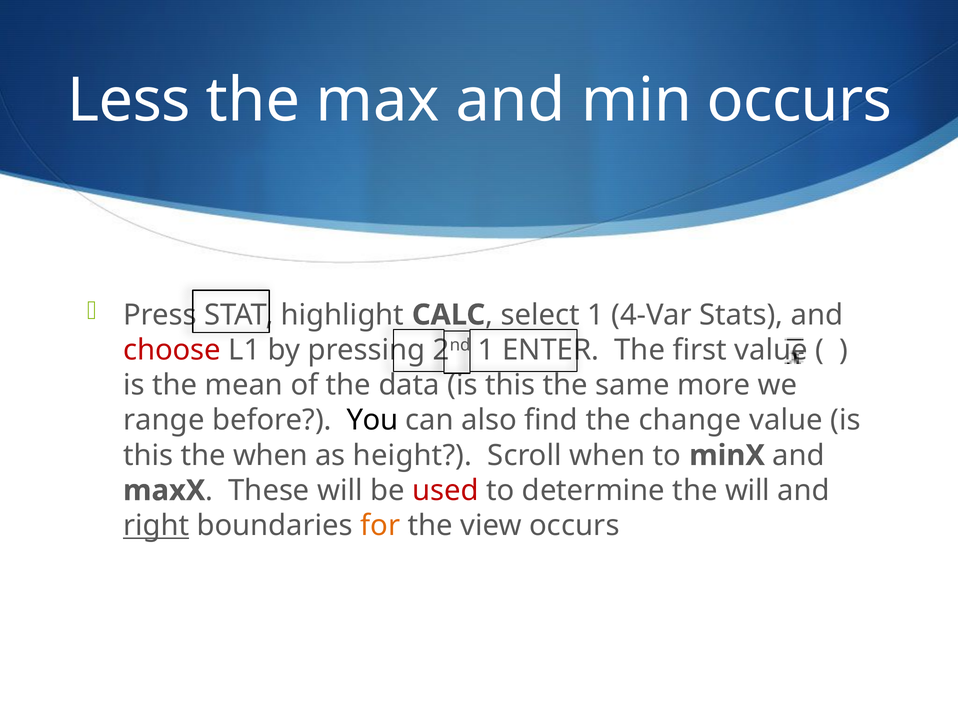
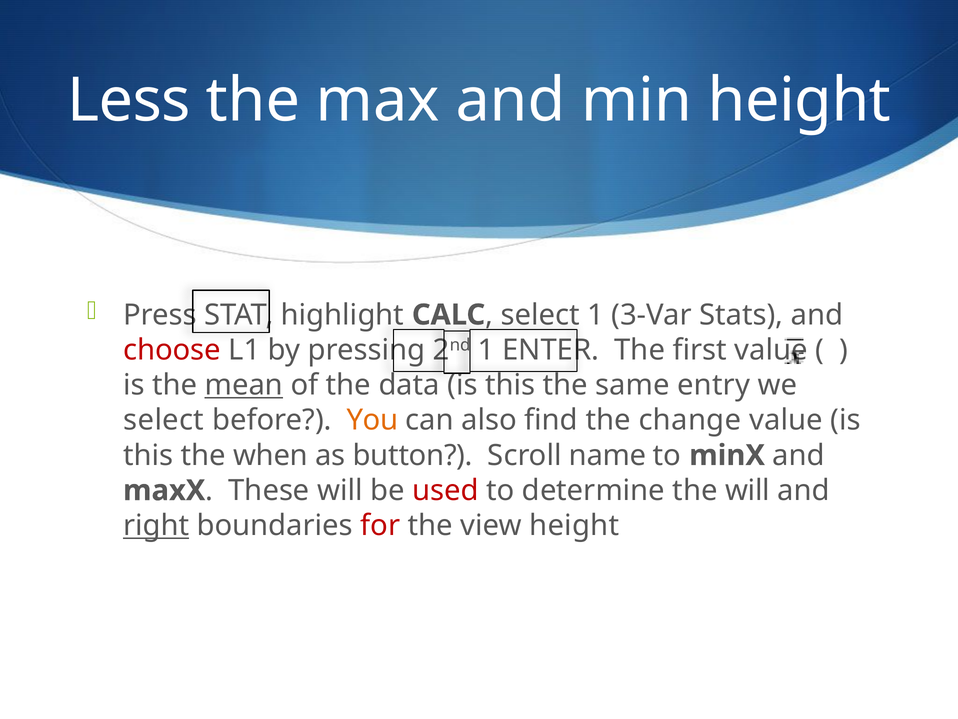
min occurs: occurs -> height
4-Var: 4-Var -> 3-Var
mean underline: none -> present
more: more -> entry
range at (164, 420): range -> select
You colour: black -> orange
height: height -> button
Scroll when: when -> name
for colour: orange -> red
view occurs: occurs -> height
